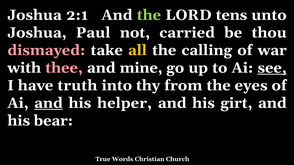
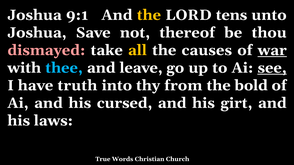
2:1: 2:1 -> 9:1
the at (149, 15) colour: light green -> yellow
Paul: Paul -> Save
carried: carried -> thereof
calling: calling -> causes
war underline: none -> present
thee colour: pink -> light blue
mine: mine -> leave
eyes: eyes -> bold
and at (48, 103) underline: present -> none
helper: helper -> cursed
bear: bear -> laws
